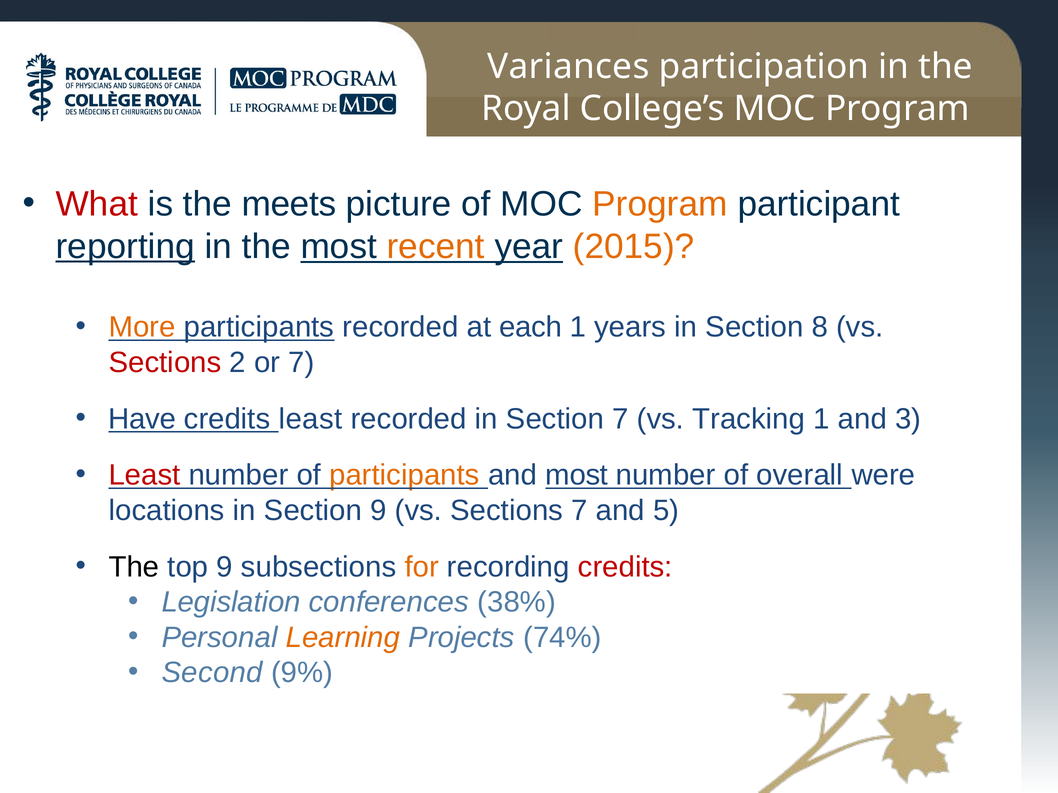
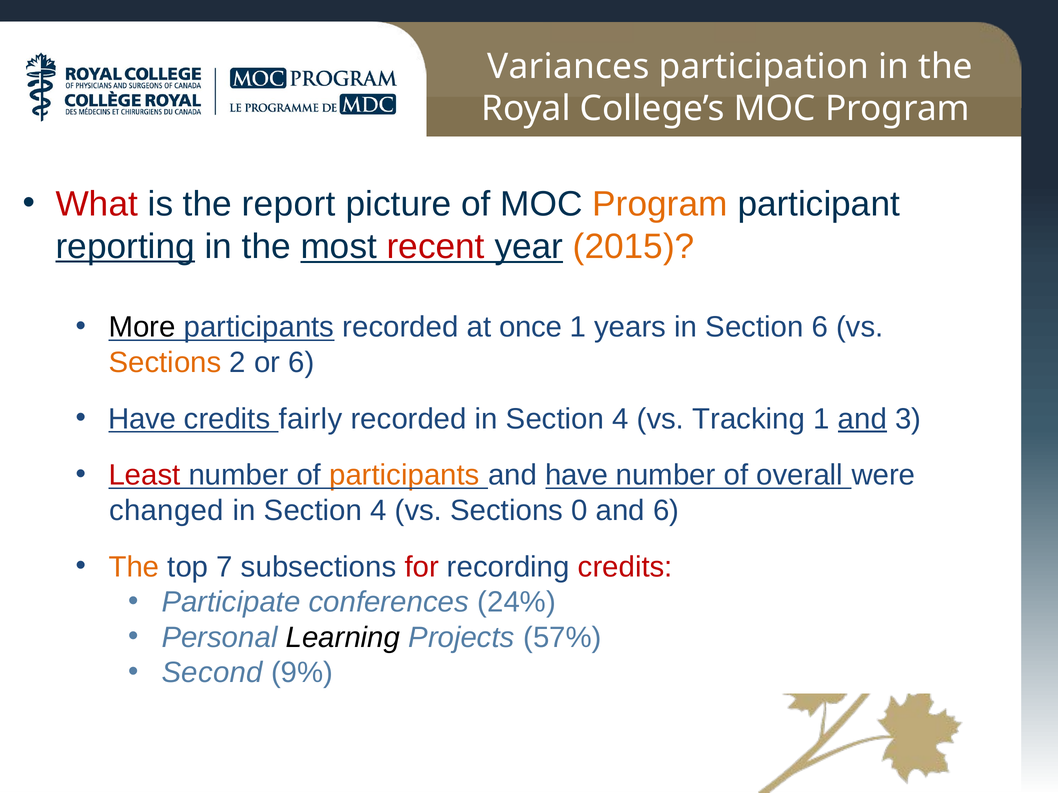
meets: meets -> report
recent colour: orange -> red
More colour: orange -> black
each: each -> once
Section 8: 8 -> 6
Sections at (165, 363) colour: red -> orange
or 7: 7 -> 6
credits least: least -> fairly
recorded in Section 7: 7 -> 4
and at (862, 419) underline: none -> present
and most: most -> have
locations: locations -> changed
9 at (378, 511): 9 -> 4
Sections 7: 7 -> 0
and 5: 5 -> 6
The at (134, 567) colour: black -> orange
top 9: 9 -> 7
for colour: orange -> red
Legislation: Legislation -> Participate
38%: 38% -> 24%
Learning colour: orange -> black
74%: 74% -> 57%
